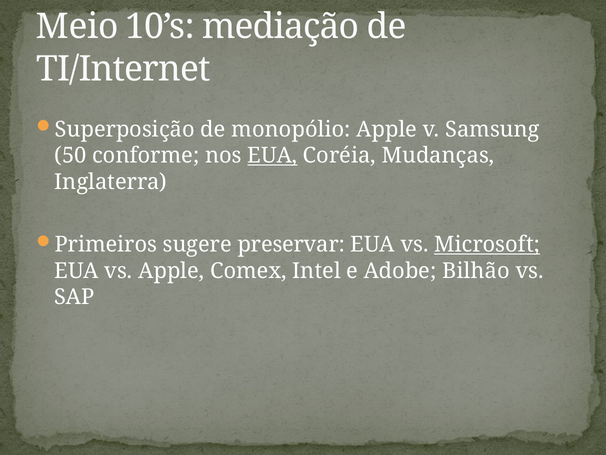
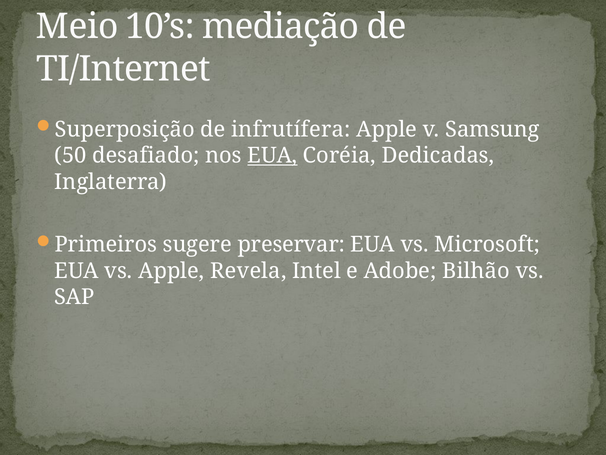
monopólio: monopólio -> infrutífera
conforme: conforme -> desafiado
Mudanças: Mudanças -> Dedicadas
Microsoft underline: present -> none
Comex: Comex -> Revela
